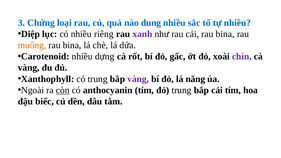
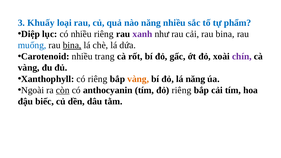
Chứng: Chứng -> Khuấy
nào dung: dung -> năng
tự nhiều: nhiều -> phẩm
muống colour: orange -> blue
bina at (72, 45) underline: none -> present
dựng: dựng -> trang
có trung: trung -> riêng
vàng at (138, 79) colour: purple -> orange
đỏ trung: trung -> riêng
